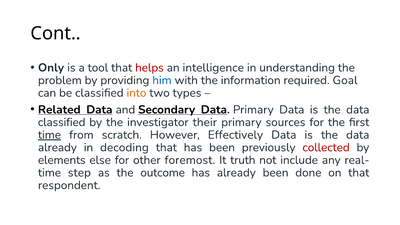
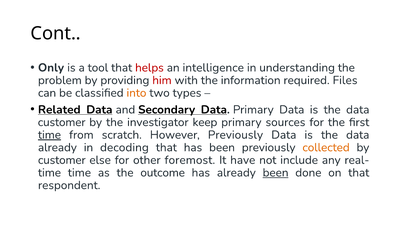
him colour: blue -> red
Goal: Goal -> Files
classified at (62, 122): classified -> customer
their: their -> keep
However Effectively: Effectively -> Previously
collected colour: red -> orange
elements at (62, 160): elements -> customer
truth: truth -> have
time step: step -> time
been at (276, 173) underline: none -> present
